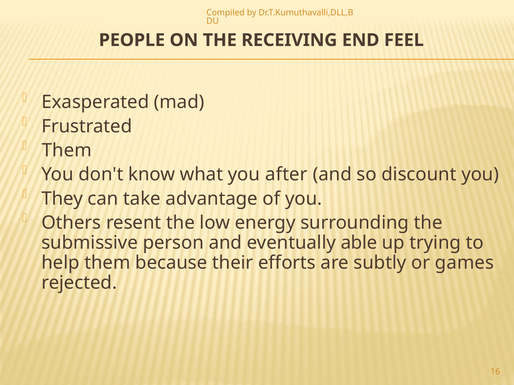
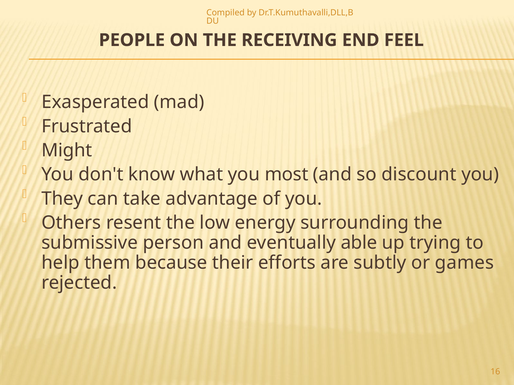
Them at (67, 151): Them -> Might
after: after -> most
